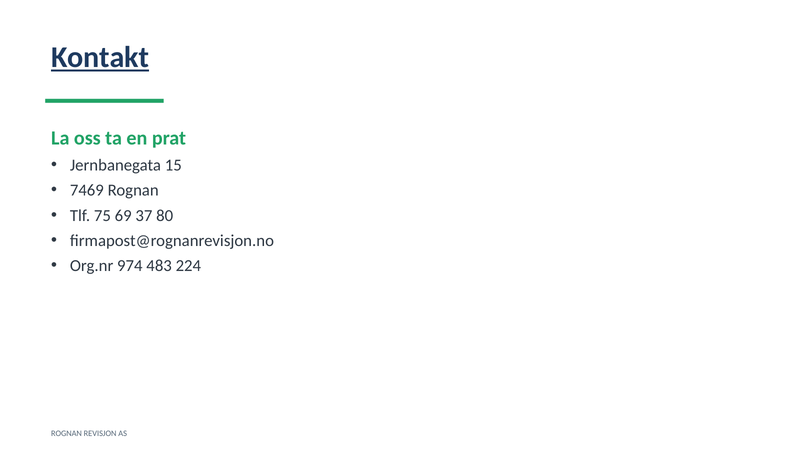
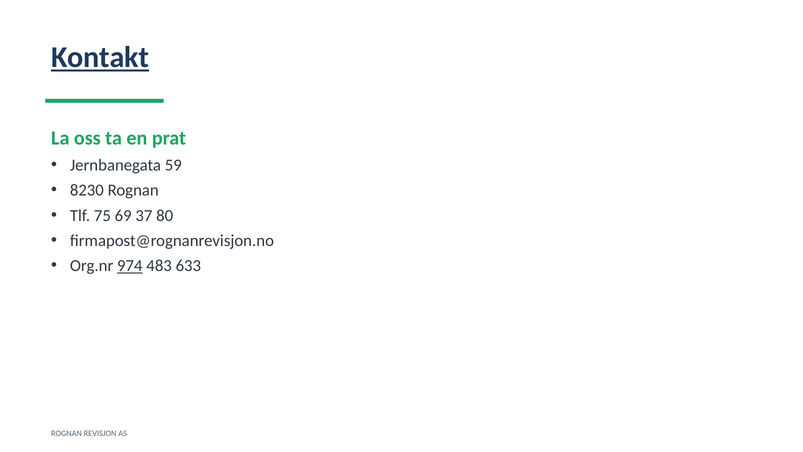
15: 15 -> 59
7469: 7469 -> 8230
974 underline: none -> present
224: 224 -> 633
